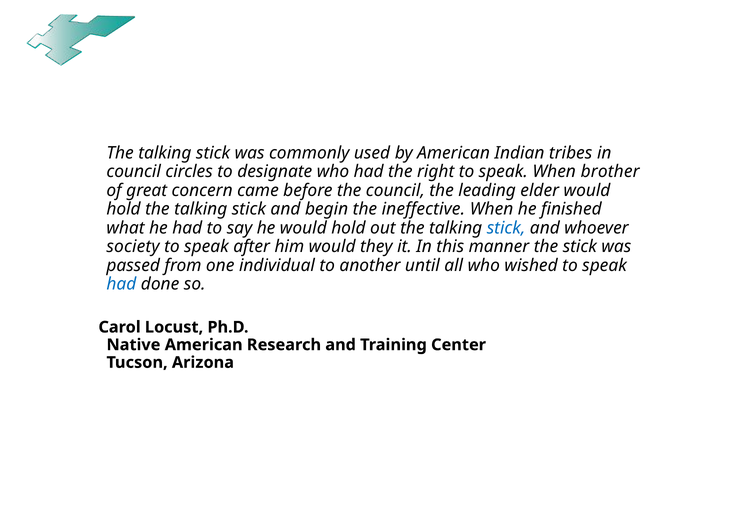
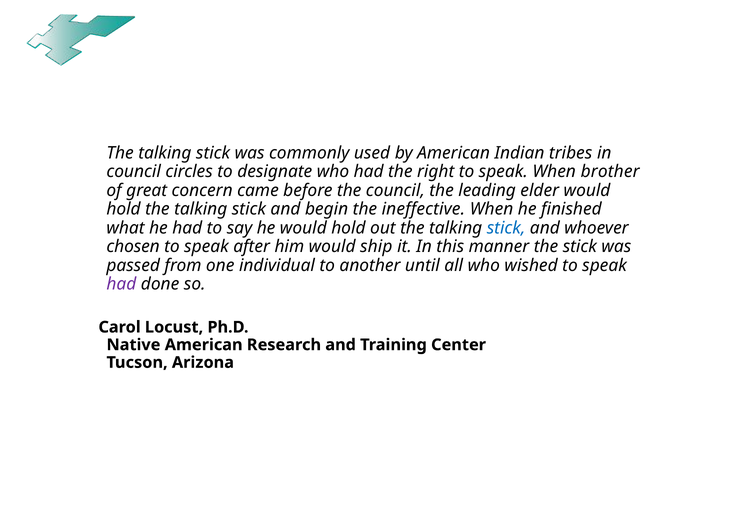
society: society -> chosen
they: they -> ship
had at (121, 284) colour: blue -> purple
